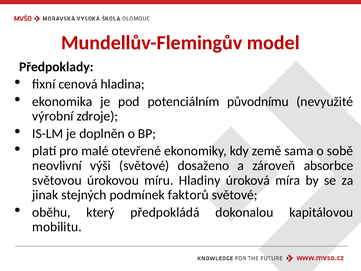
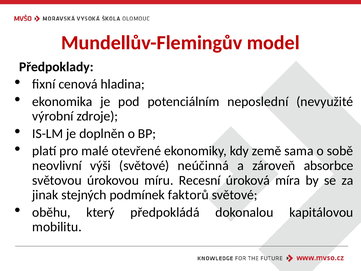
původnímu: původnímu -> neposlední
dosaženo: dosaženo -> neúčinná
Hladiny: Hladiny -> Recesní
